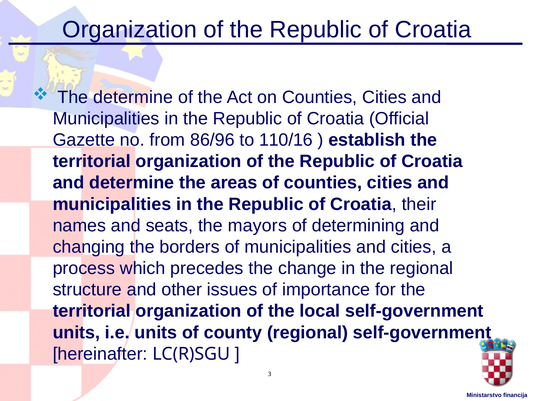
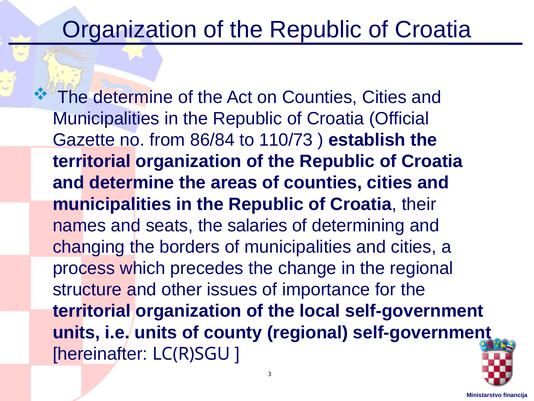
86/96: 86/96 -> 86/84
110/16: 110/16 -> 110/73
mayors: mayors -> salaries
